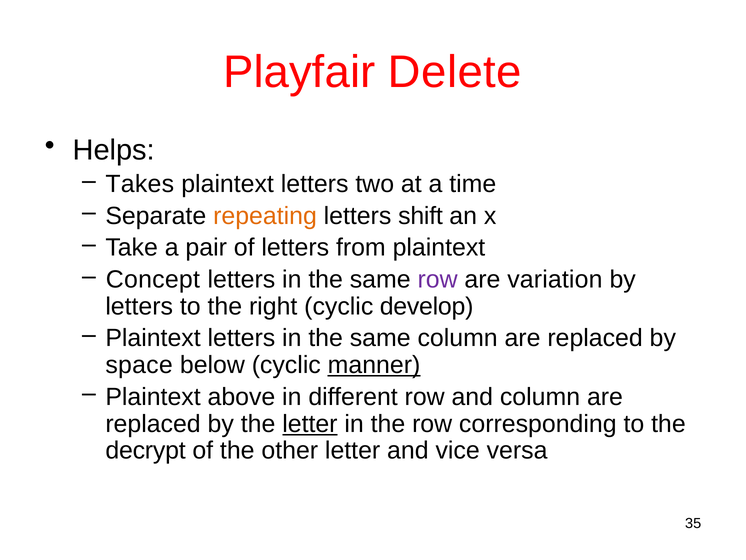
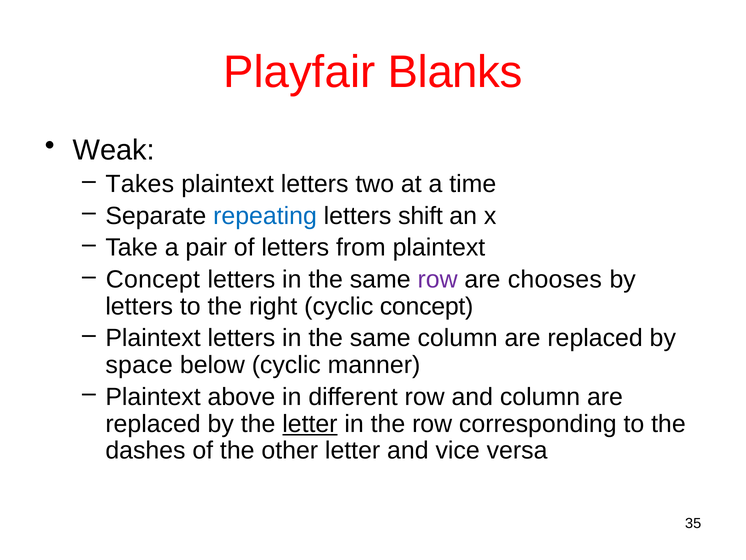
Delete: Delete -> Blanks
Helps: Helps -> Weak
repeating colour: orange -> blue
variation: variation -> chooses
cyclic develop: develop -> concept
manner underline: present -> none
decrypt: decrypt -> dashes
